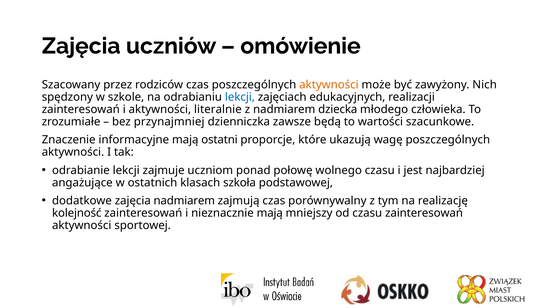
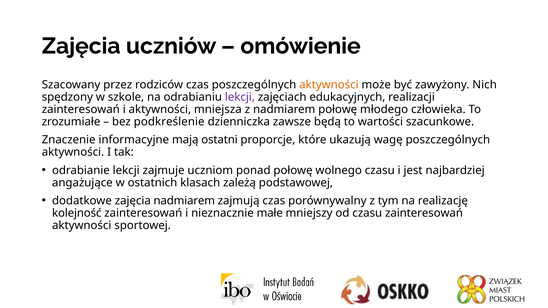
lekcji at (240, 97) colour: blue -> purple
literalnie: literalnie -> mniejsza
nadmiarem dziecka: dziecka -> połowę
przynajmniej: przynajmniej -> podkreślenie
szkoła: szkoła -> zależą
nieznacznie mają: mają -> małe
